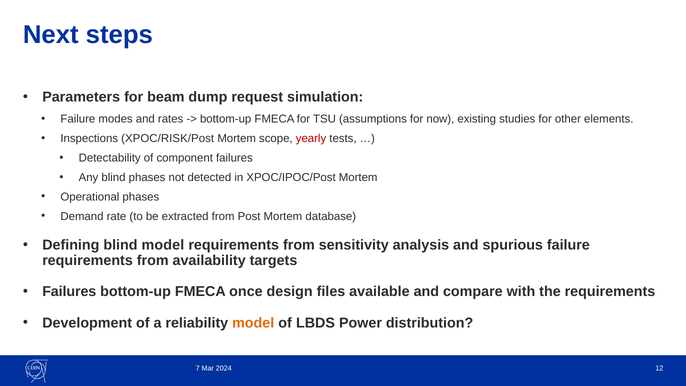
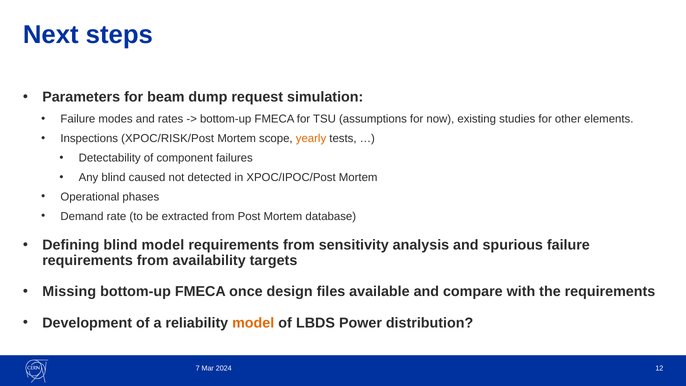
yearly colour: red -> orange
blind phases: phases -> caused
Failures at (69, 292): Failures -> Missing
